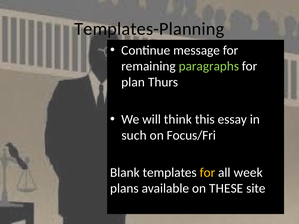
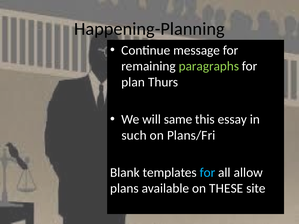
Templates-Planning: Templates-Planning -> Happening-Planning
think: think -> same
Focus/Fri: Focus/Fri -> Plans/Fri
for at (208, 173) colour: yellow -> light blue
week: week -> allow
